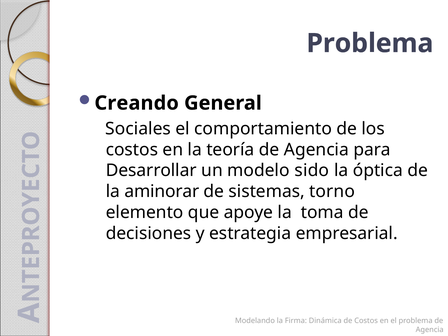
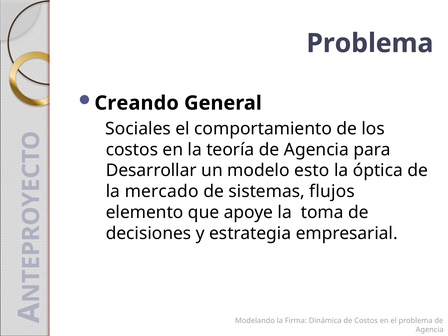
sido: sido -> esto
aminorar: aminorar -> mercado
torno: torno -> flujos
